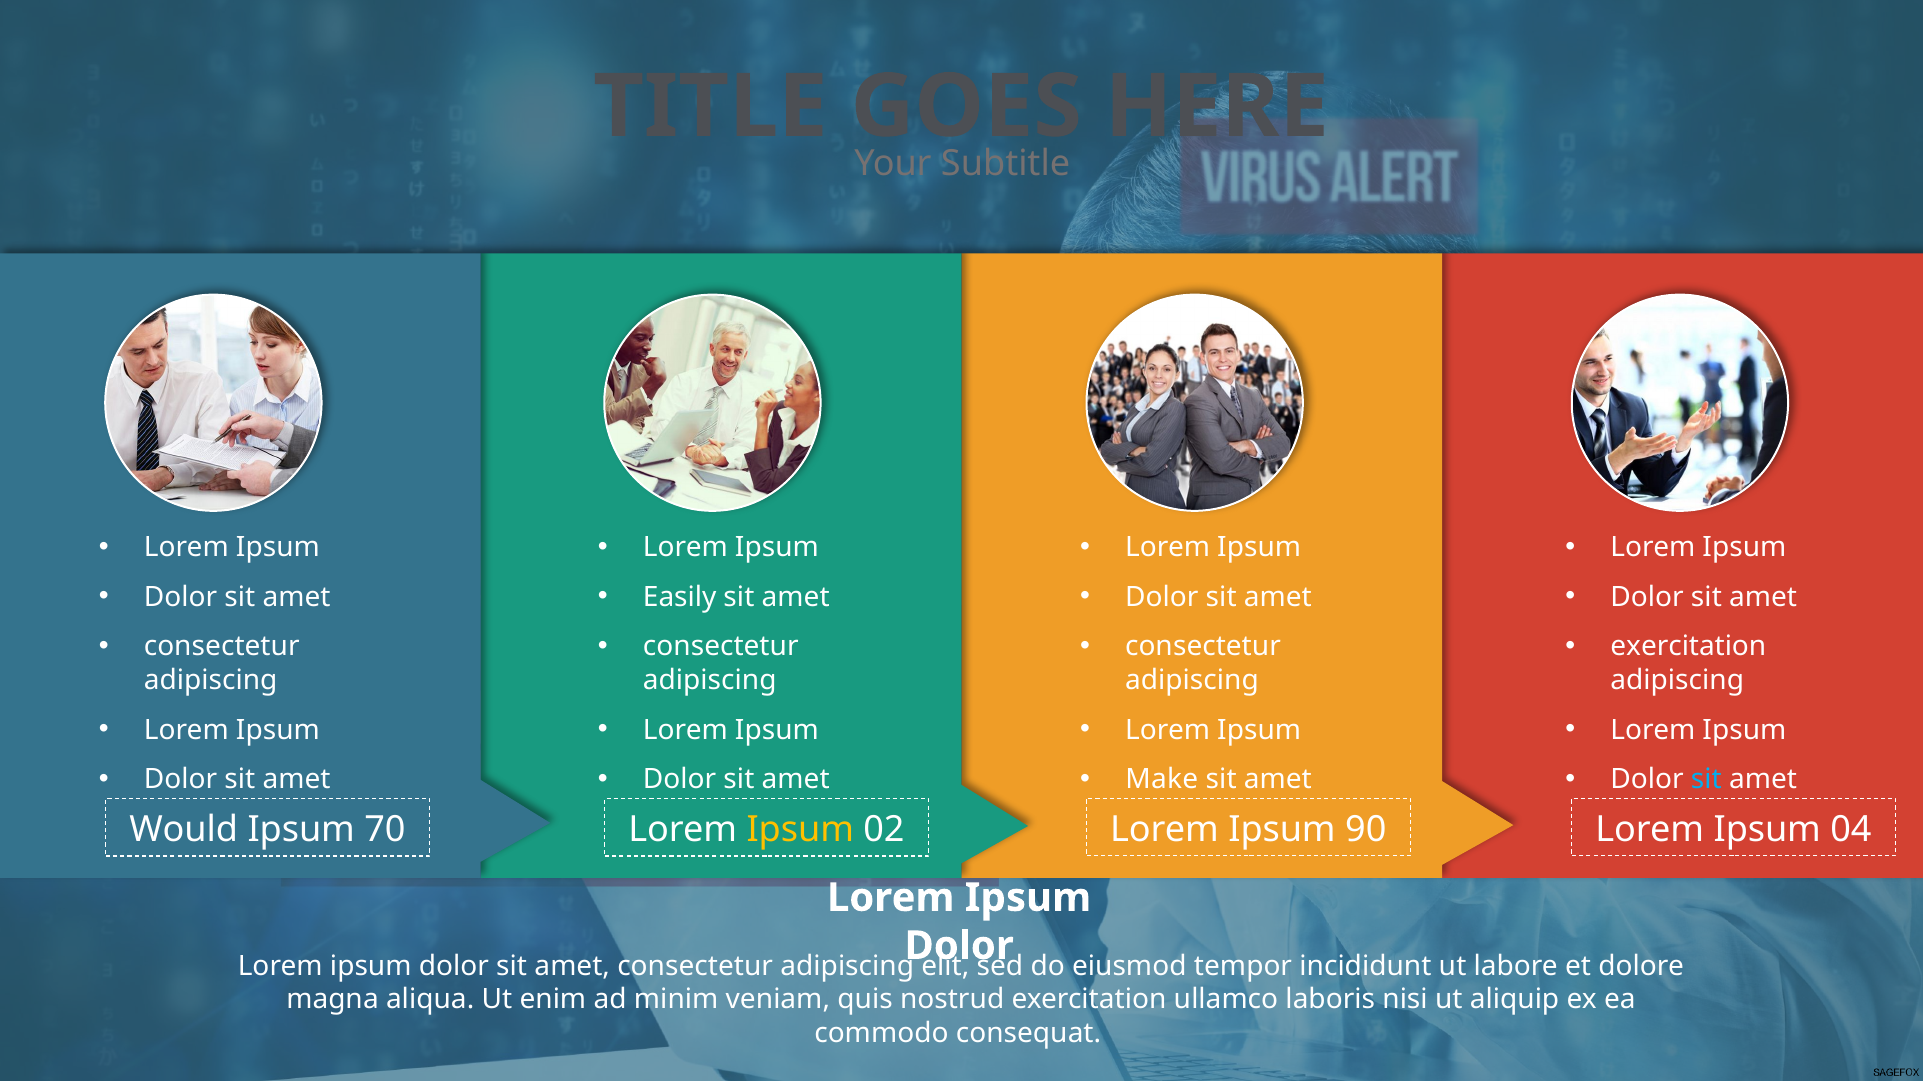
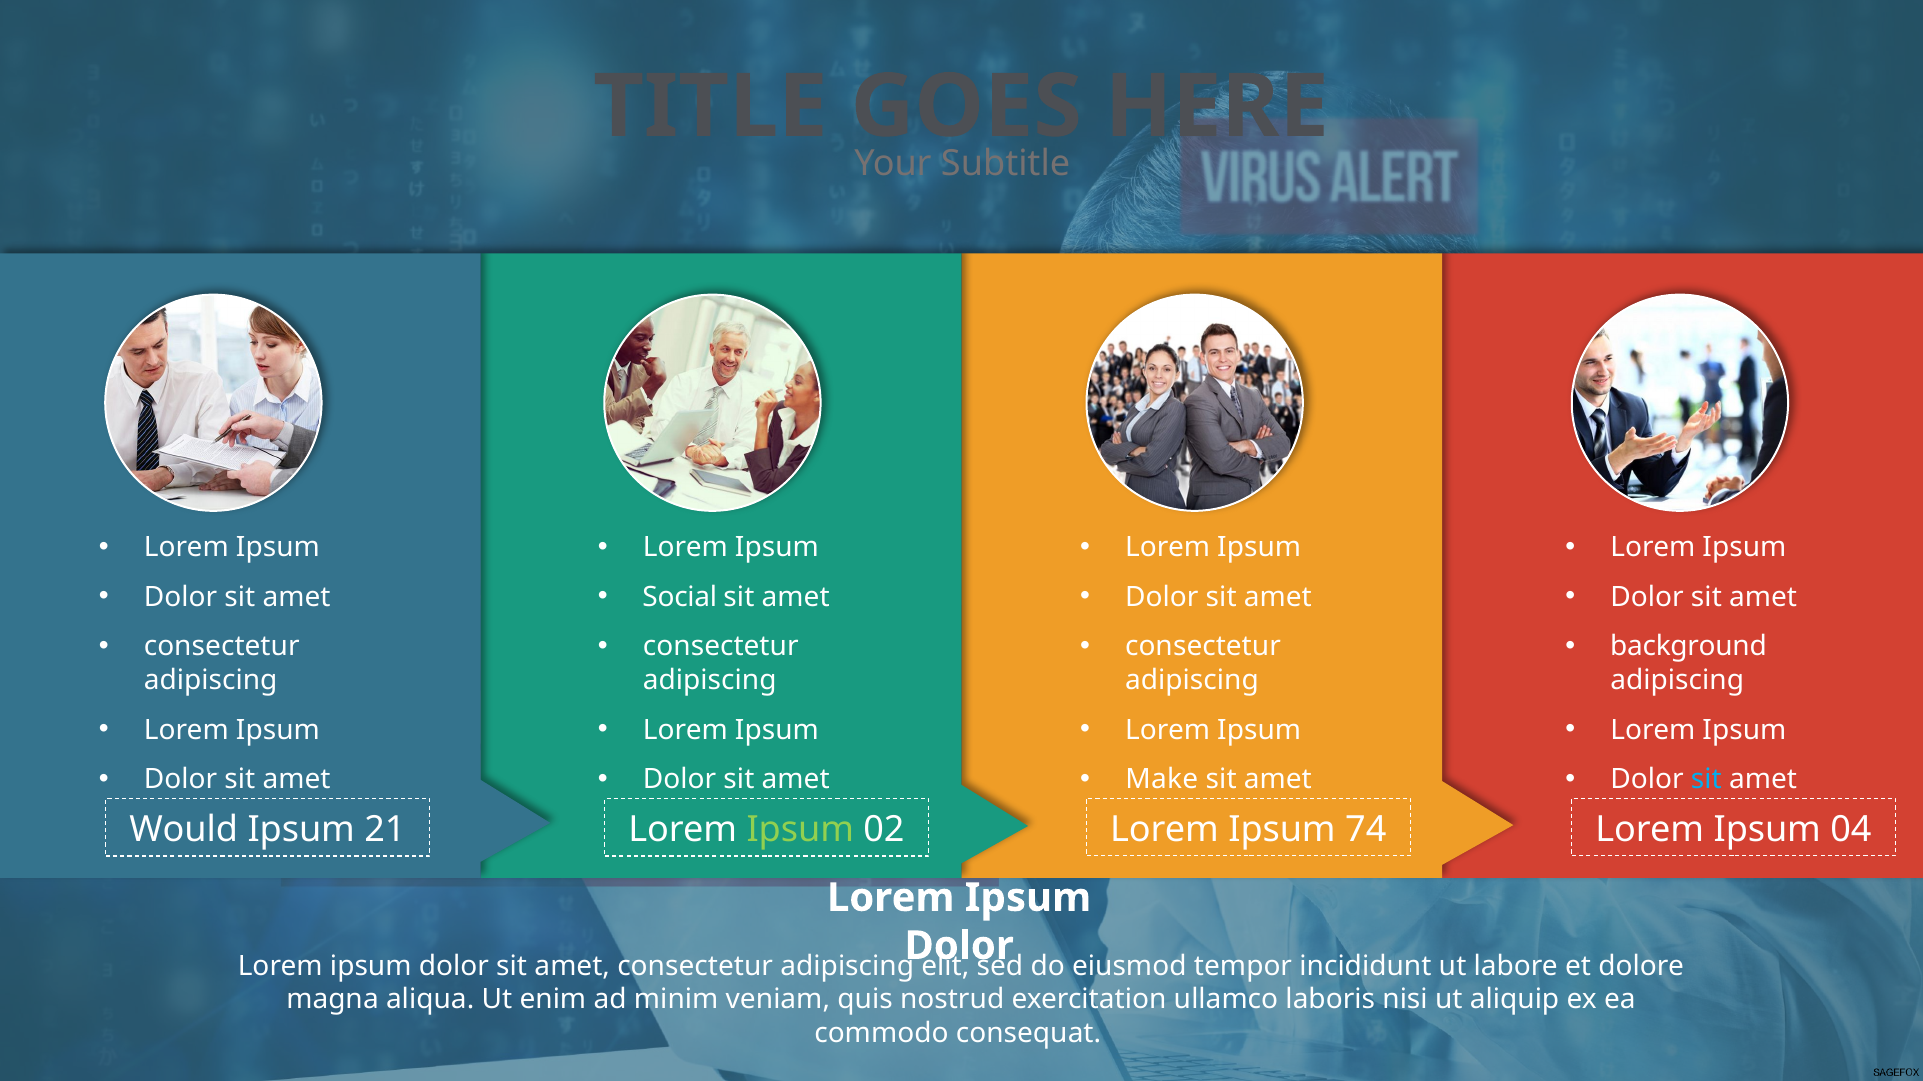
Easily: Easily -> Social
exercitation at (1688, 647): exercitation -> background
70: 70 -> 21
Ipsum at (800, 830) colour: yellow -> light green
90: 90 -> 74
